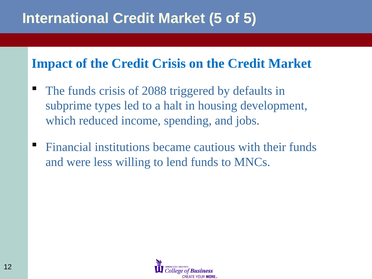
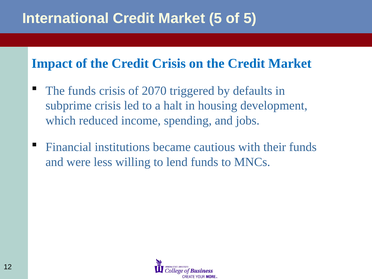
2088: 2088 -> 2070
subprime types: types -> crisis
